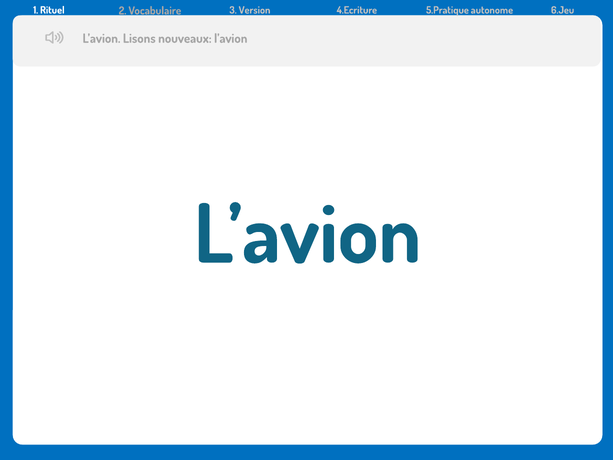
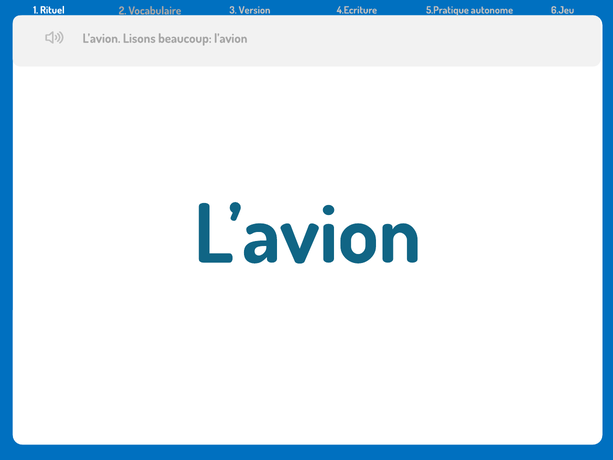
nouveaux: nouveaux -> beaucoup
